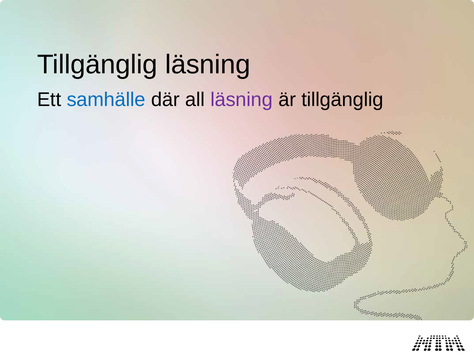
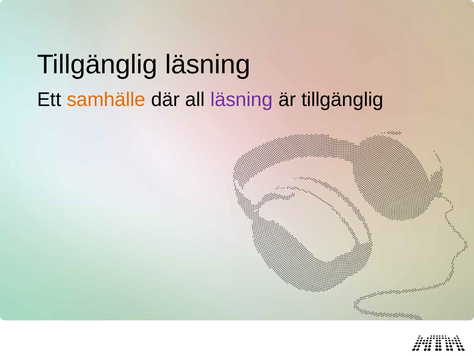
samhälle colour: blue -> orange
